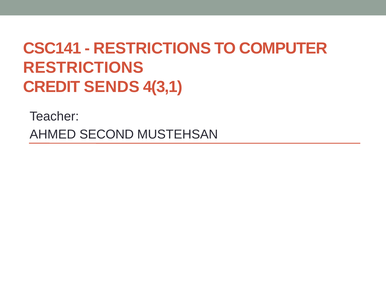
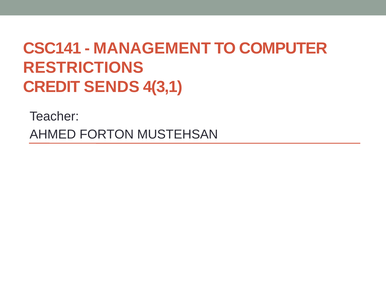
RESTRICTIONS at (152, 48): RESTRICTIONS -> MANAGEMENT
SECOND: SECOND -> FORTON
